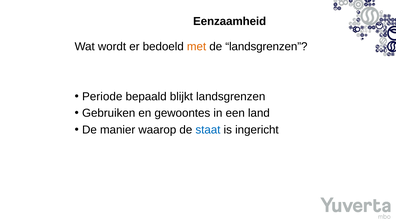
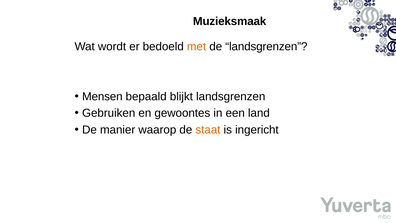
Eenzaamheid: Eenzaamheid -> Muzieksmaak
Periode: Periode -> Mensen
staat colour: blue -> orange
